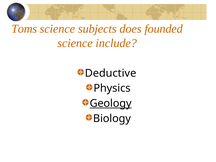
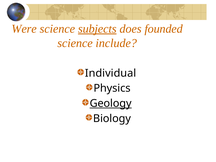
Toms: Toms -> Were
subjects underline: none -> present
Deductive: Deductive -> Individual
